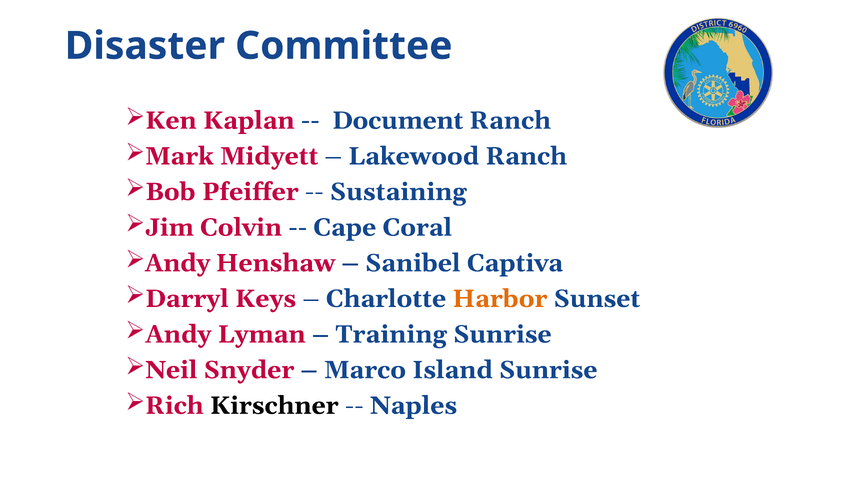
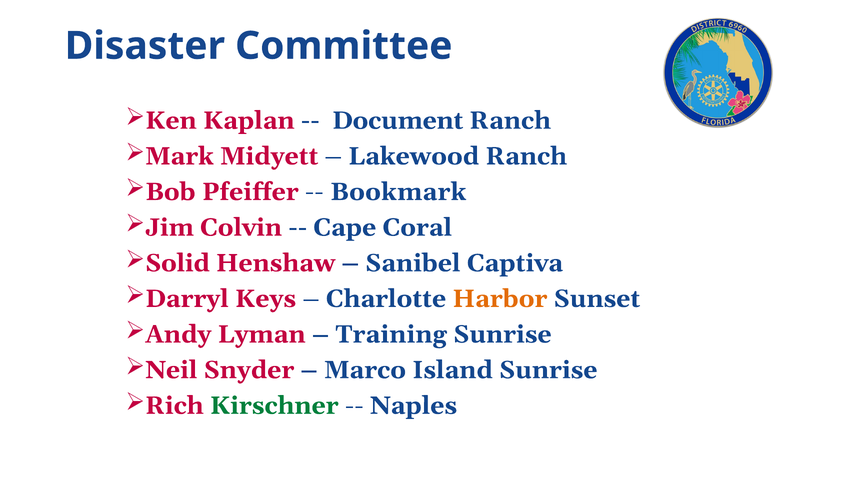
Sustaining: Sustaining -> Bookmark
Andy at (178, 263): Andy -> Solid
Kirschner colour: black -> green
